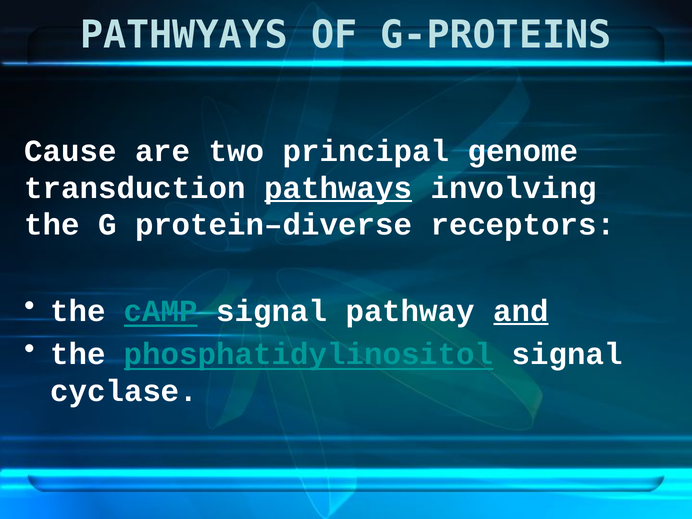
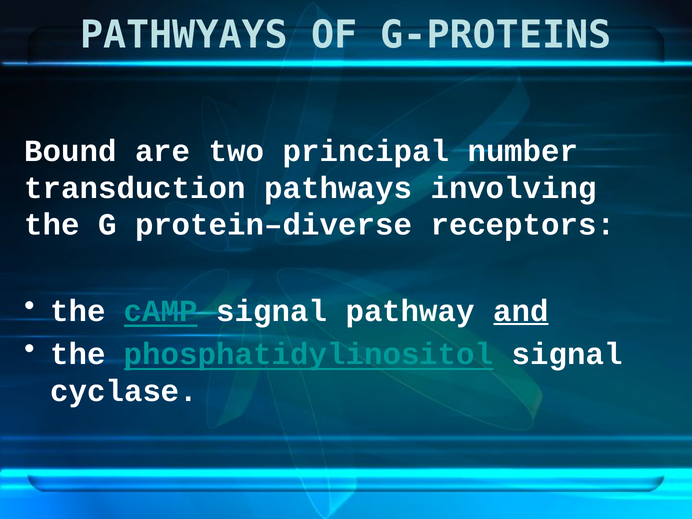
Cause: Cause -> Bound
genome: genome -> number
pathways underline: present -> none
